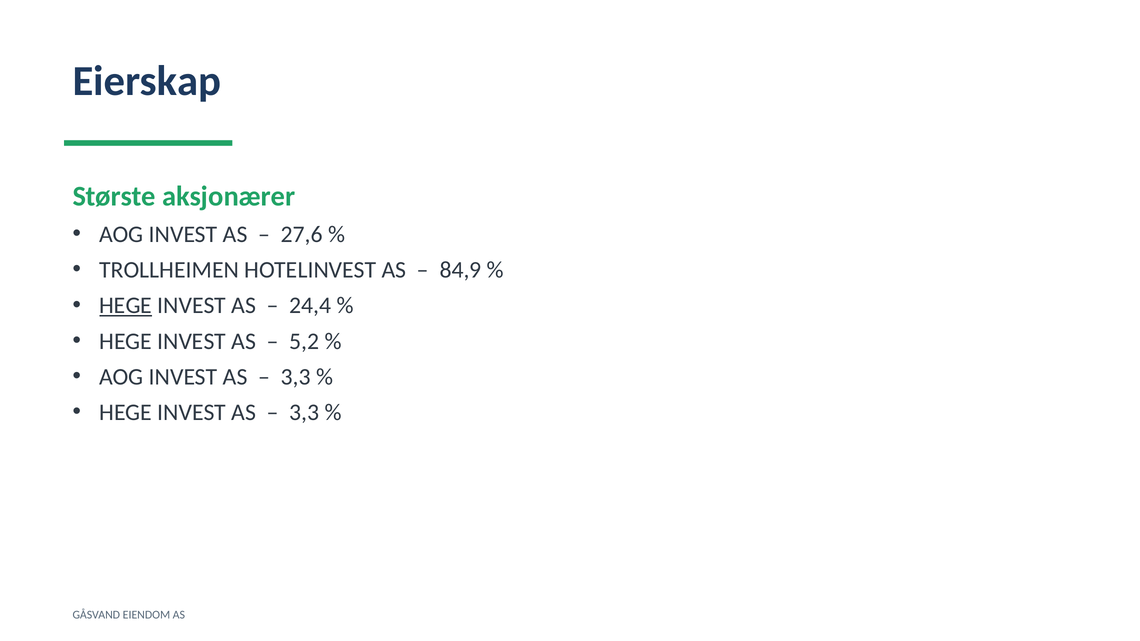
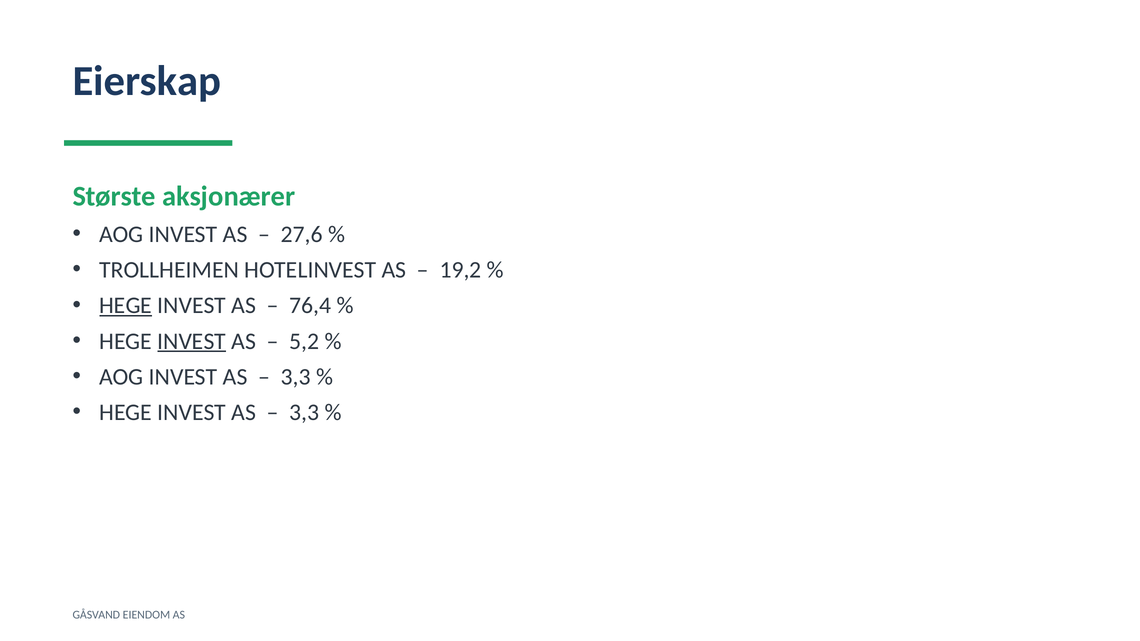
84,9: 84,9 -> 19,2
24,4: 24,4 -> 76,4
INVEST at (192, 341) underline: none -> present
